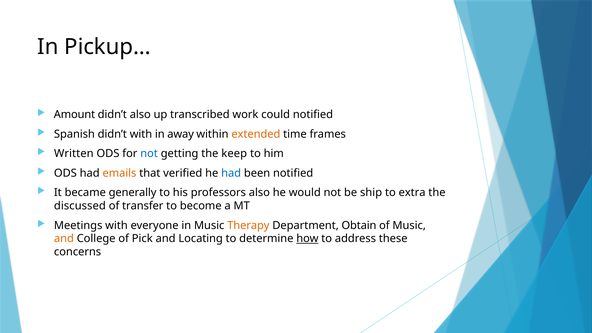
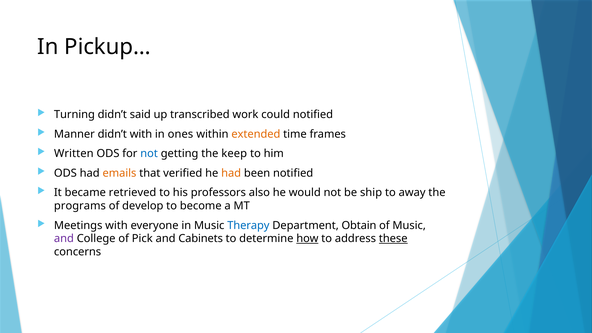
Amount: Amount -> Turning
didn’t also: also -> said
Spanish: Spanish -> Manner
away: away -> ones
had at (231, 173) colour: blue -> orange
generally: generally -> retrieved
extra: extra -> away
discussed: discussed -> programs
transfer: transfer -> develop
Therapy colour: orange -> blue
and at (64, 239) colour: orange -> purple
Locating: Locating -> Cabinets
these underline: none -> present
